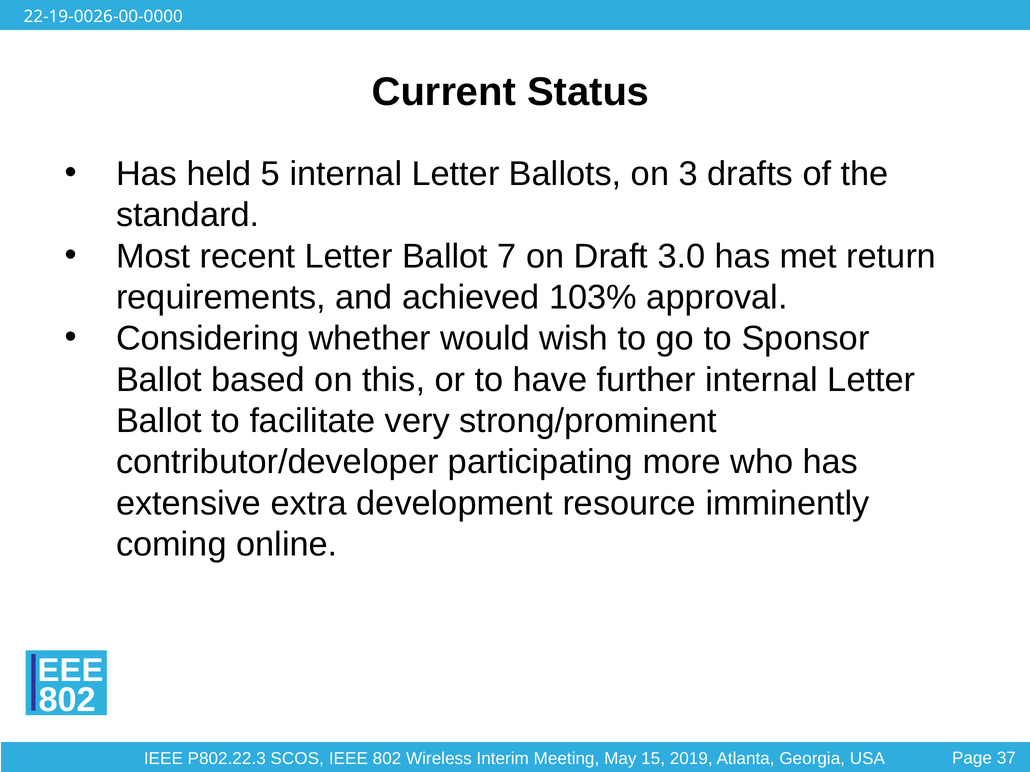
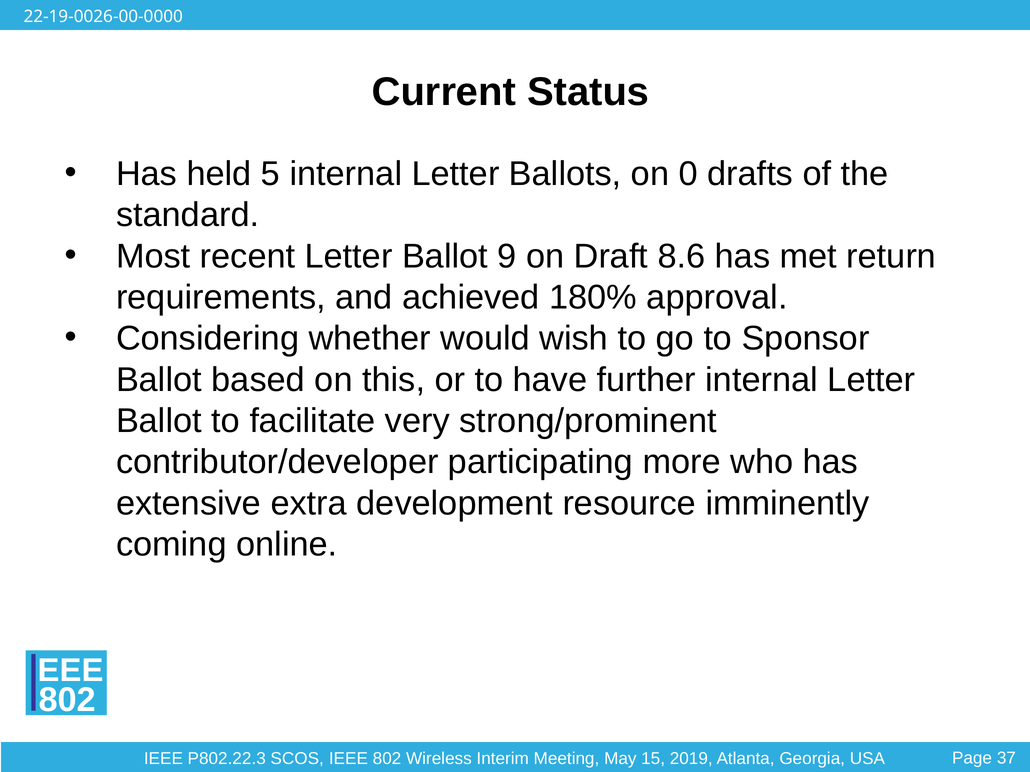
3: 3 -> 0
7: 7 -> 9
3.0: 3.0 -> 8.6
103%: 103% -> 180%
